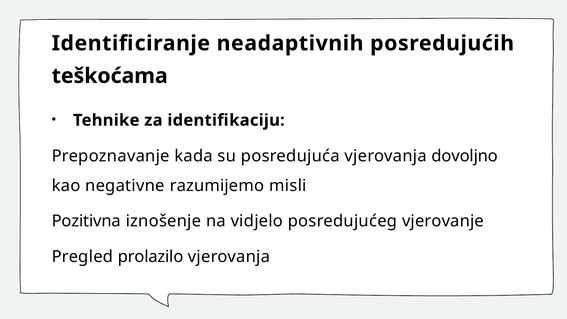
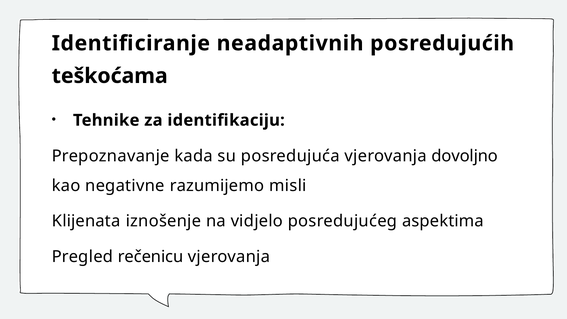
Pozitivna: Pozitivna -> Klijenata
vjerovanje: vjerovanje -> aspektima
prolazilo: prolazilo -> rečenicu
